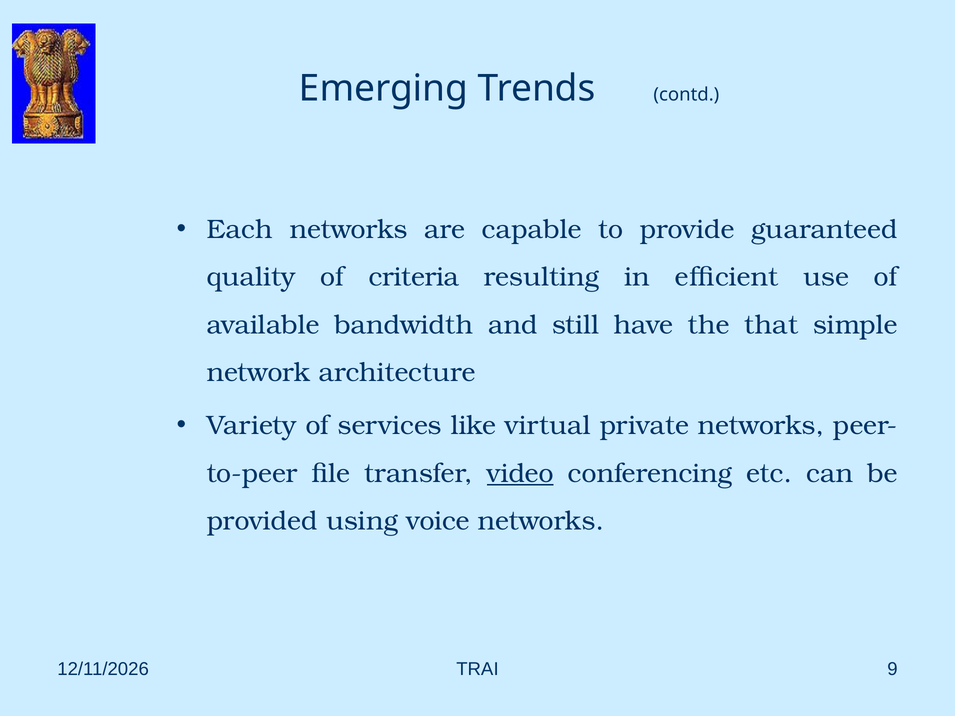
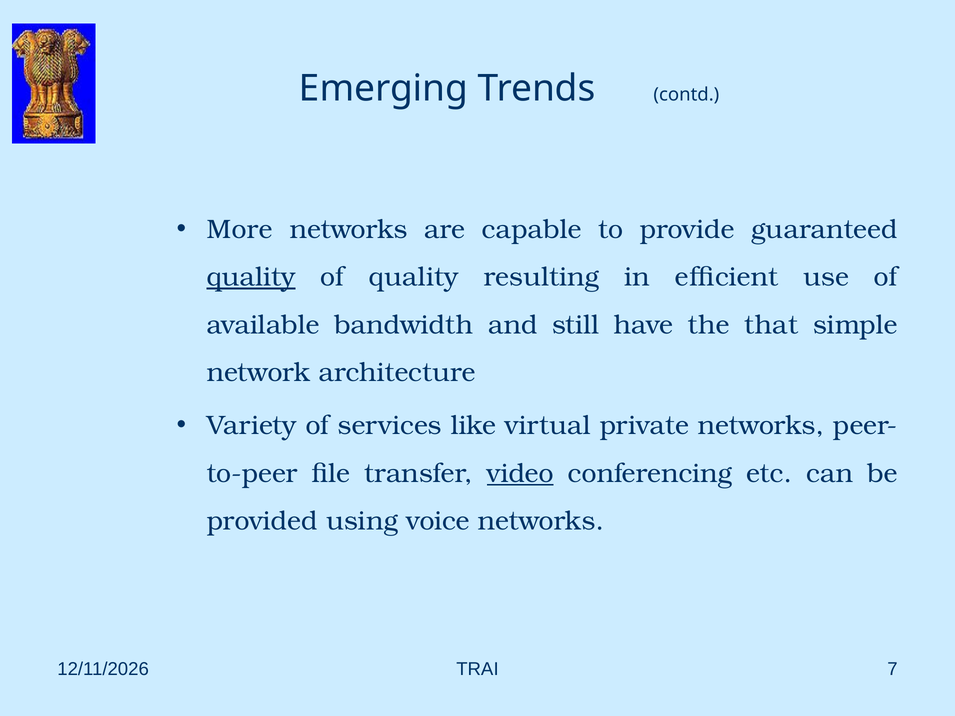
Each: Each -> More
quality at (251, 277) underline: none -> present
of criteria: criteria -> quality
9: 9 -> 7
